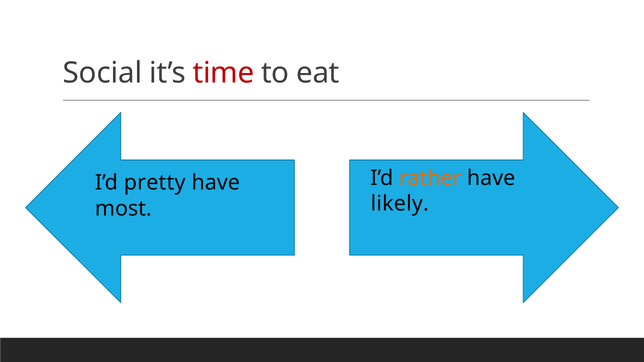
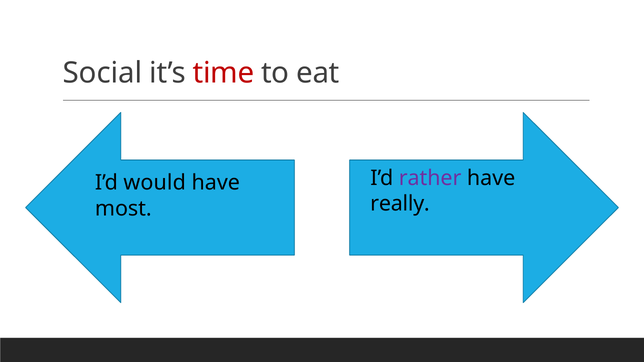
rather colour: orange -> purple
pretty: pretty -> would
likely: likely -> really
